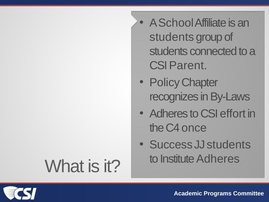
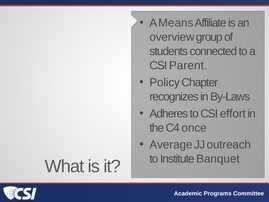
School: School -> Means
students at (172, 37): students -> overview
Success: Success -> Average
JJ students: students -> outreach
Institute Adheres: Adheres -> Banquet
